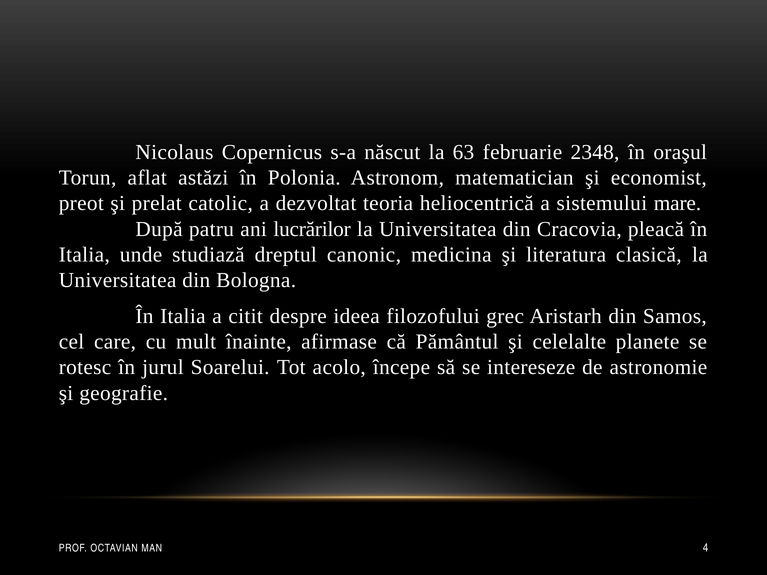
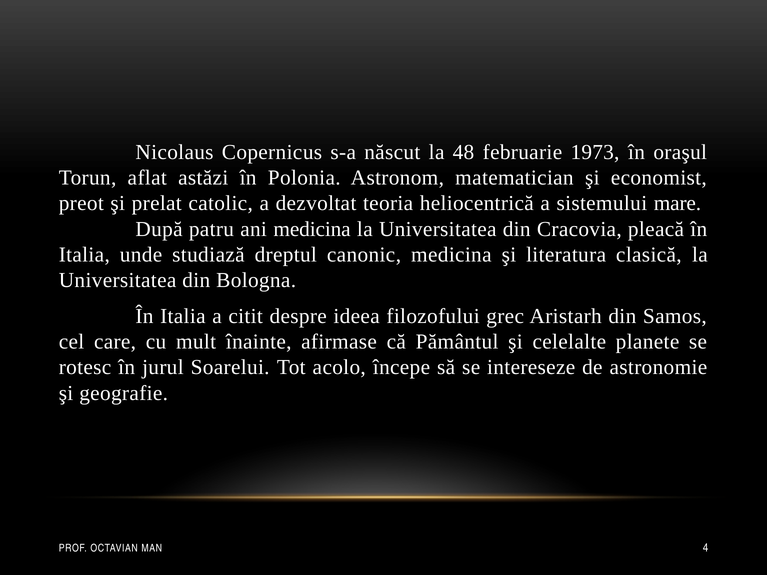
63: 63 -> 48
2348: 2348 -> 1973
ani lucrărilor: lucrărilor -> medicina
